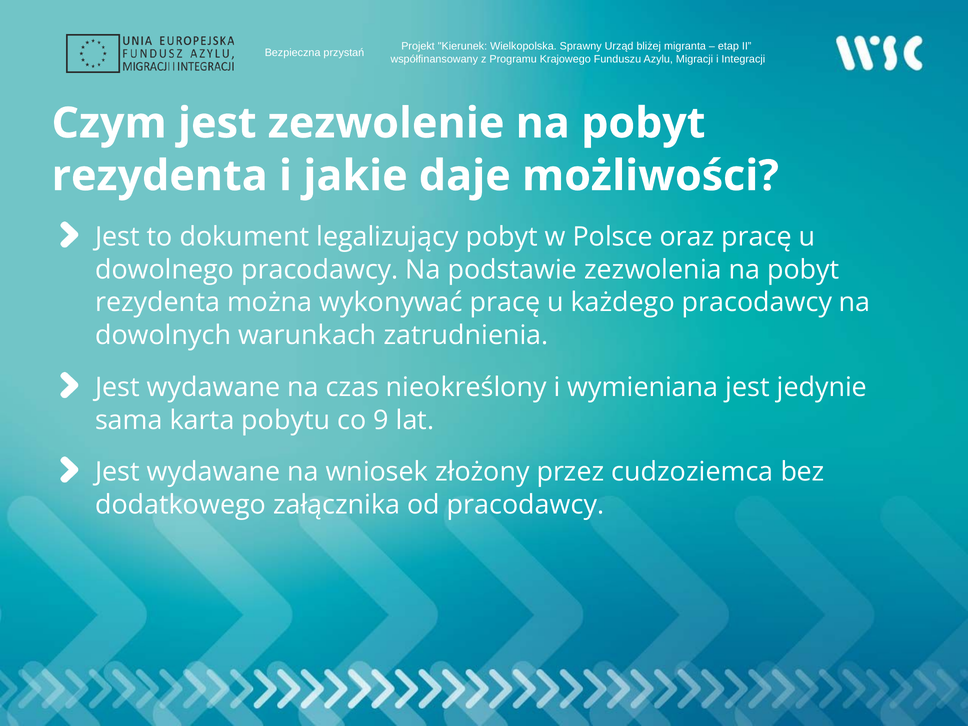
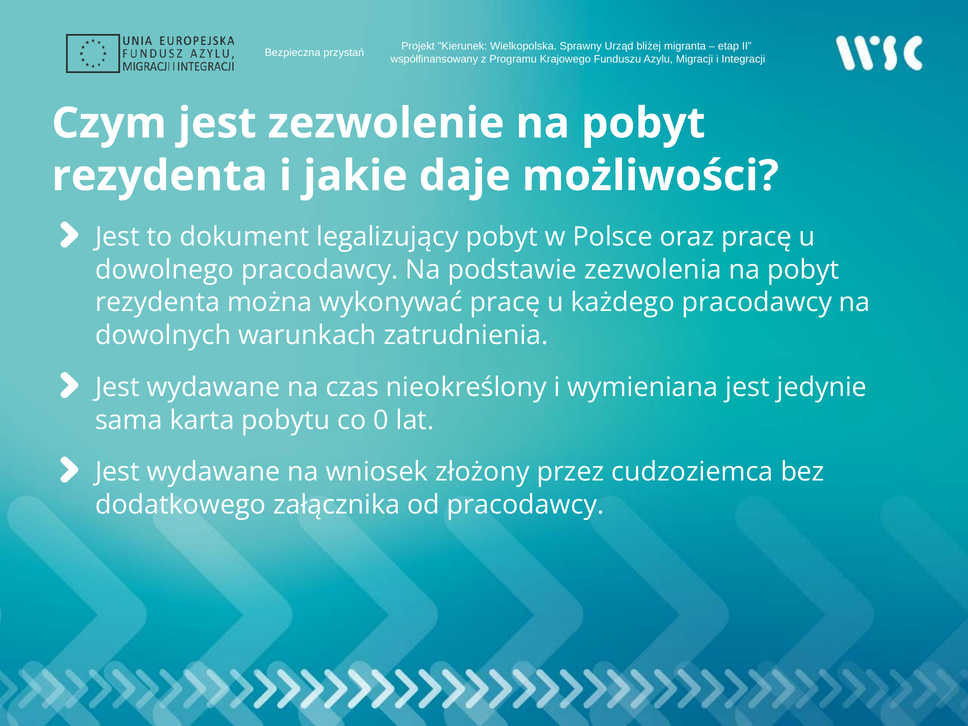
9: 9 -> 0
